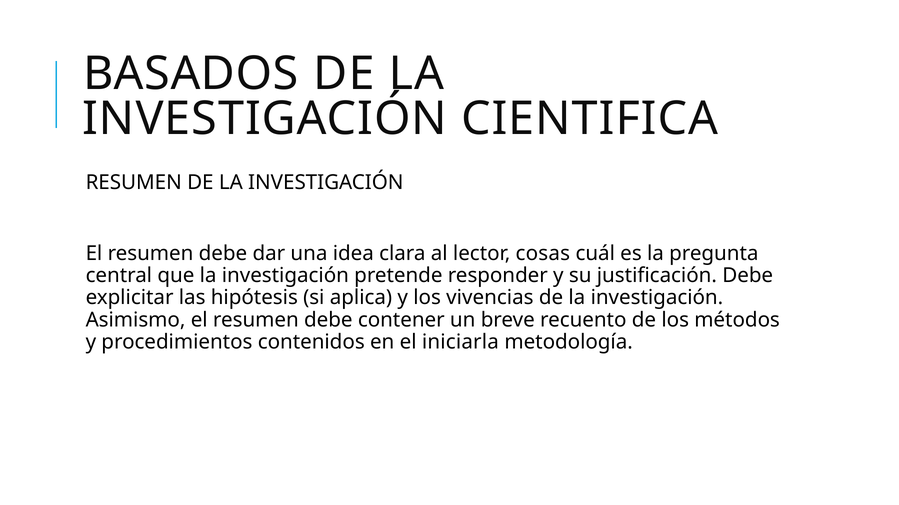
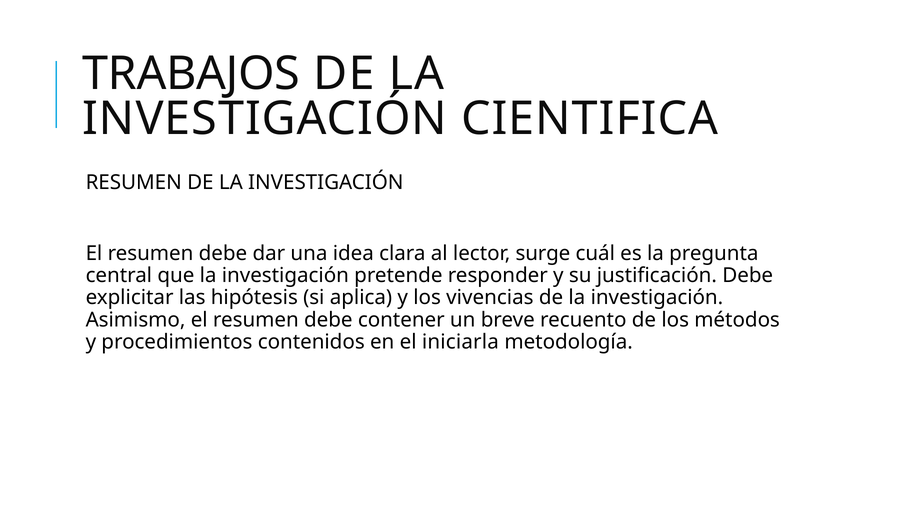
BASADOS: BASADOS -> TRABAJOS
cosas: cosas -> surge
